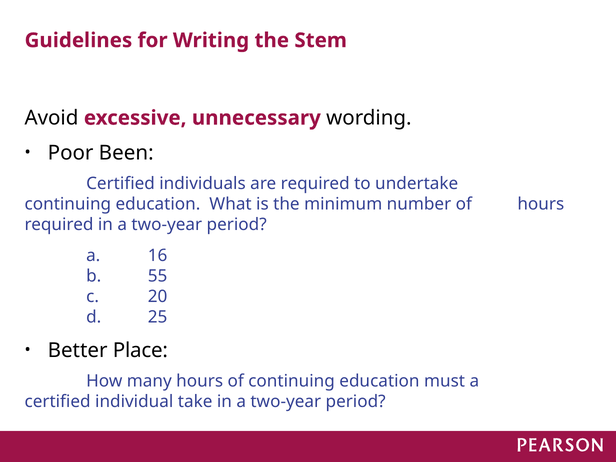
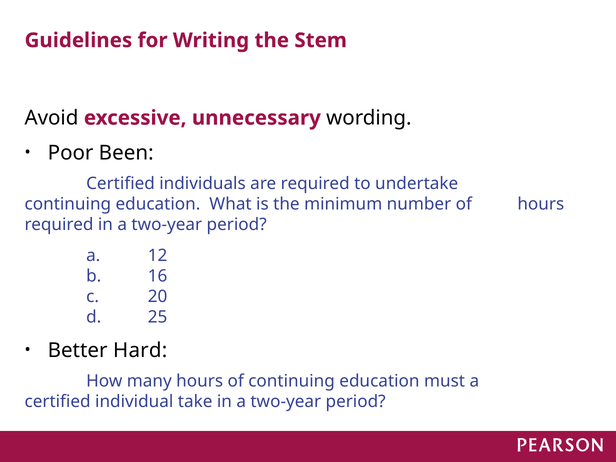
16: 16 -> 12
55: 55 -> 16
Place: Place -> Hard
